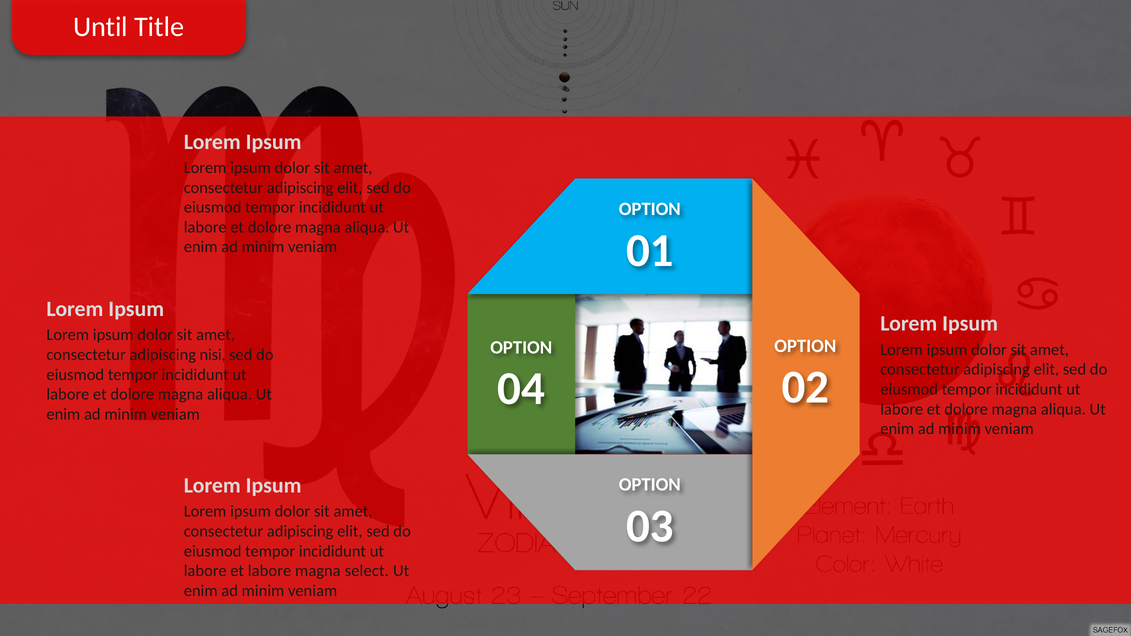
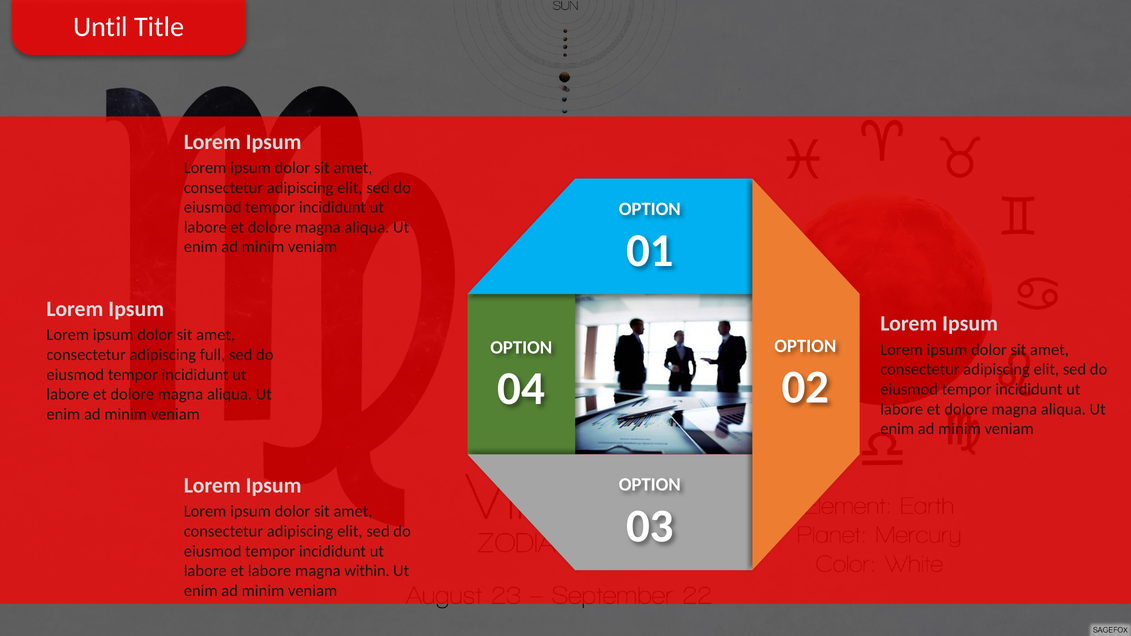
nisi: nisi -> full
select: select -> within
